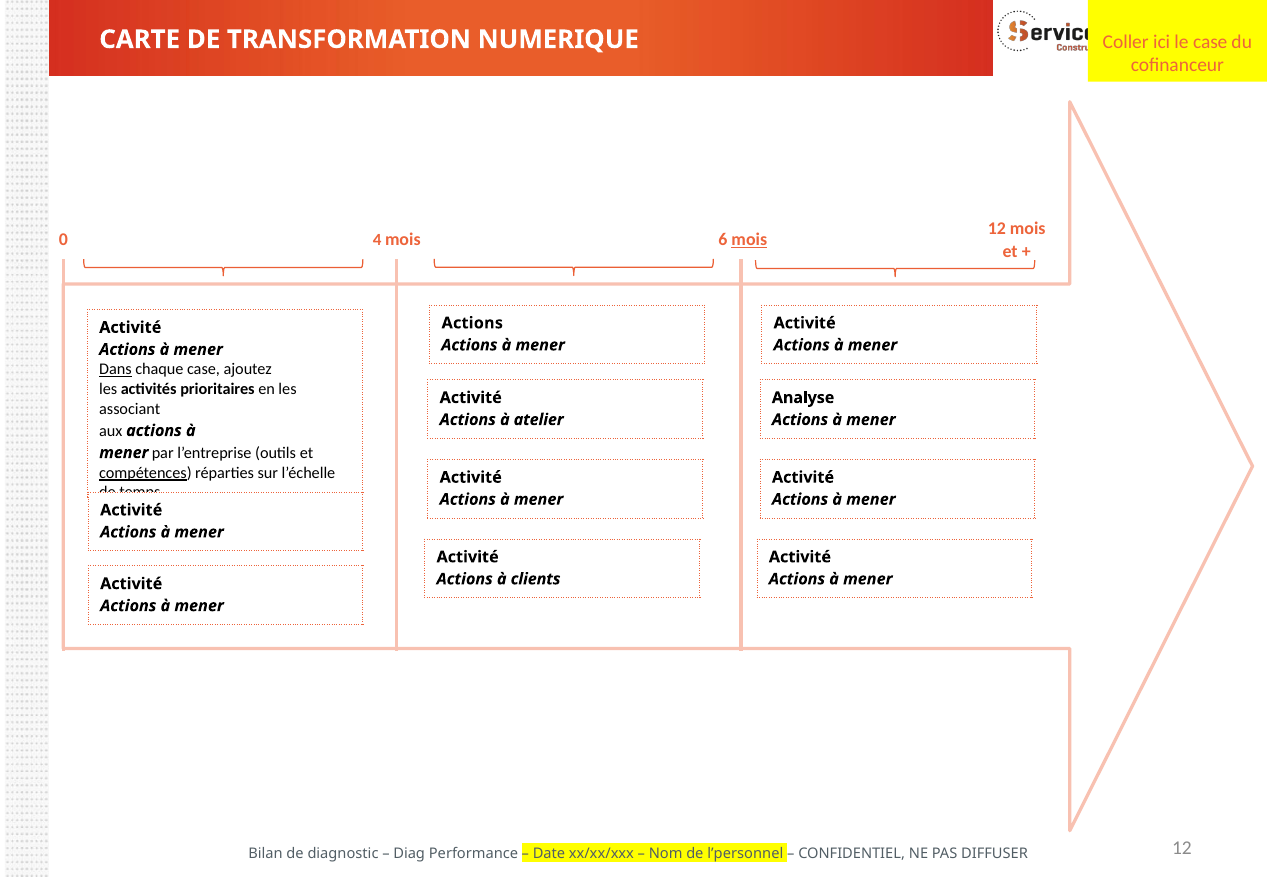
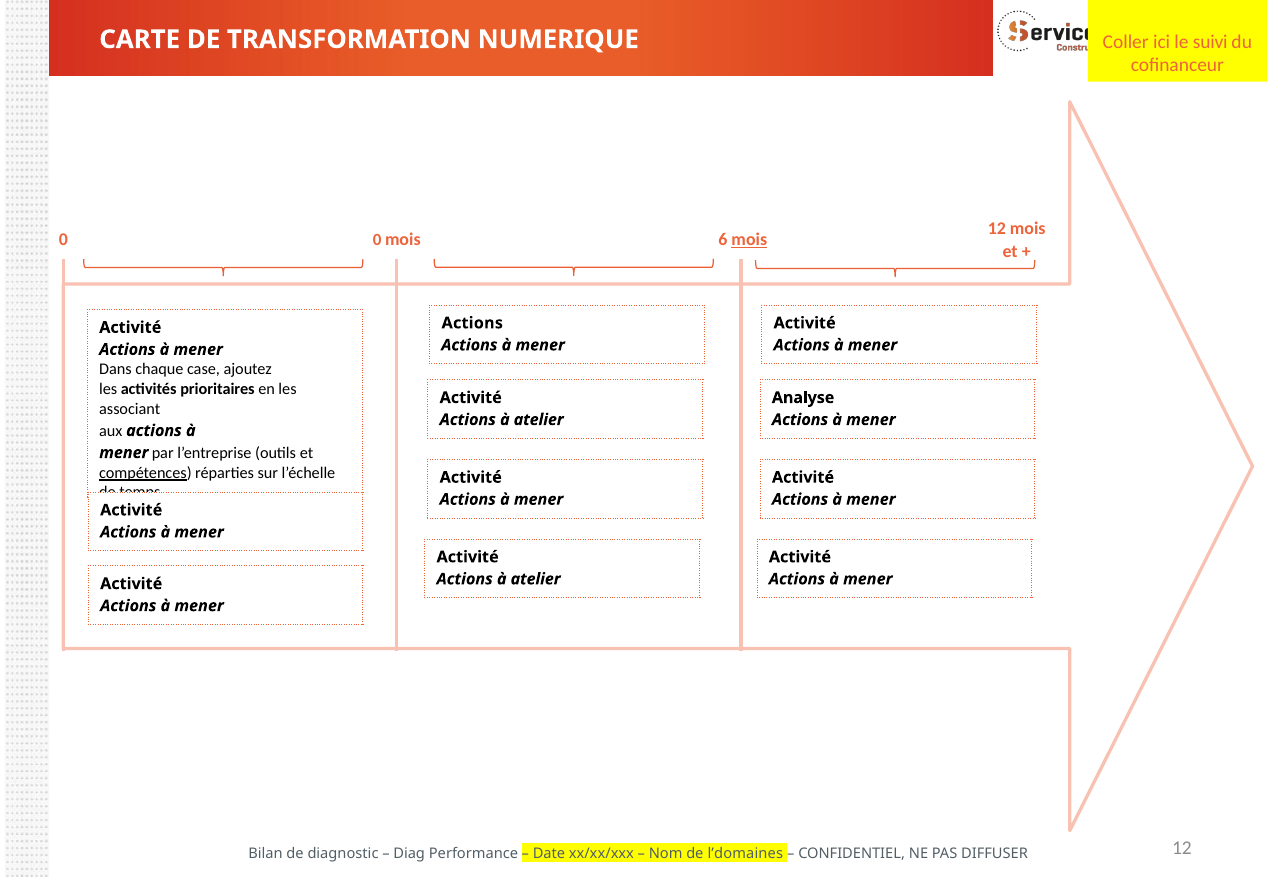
le case: case -> suivi
0 4: 4 -> 0
Dans underline: present -> none
clients at (536, 579): clients -> atelier
l’personnel: l’personnel -> l’domaines
